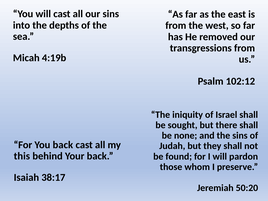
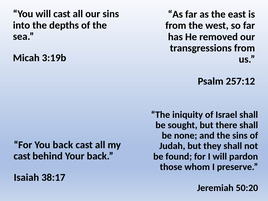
4:19b: 4:19b -> 3:19b
102:12: 102:12 -> 257:12
this at (22, 156): this -> cast
